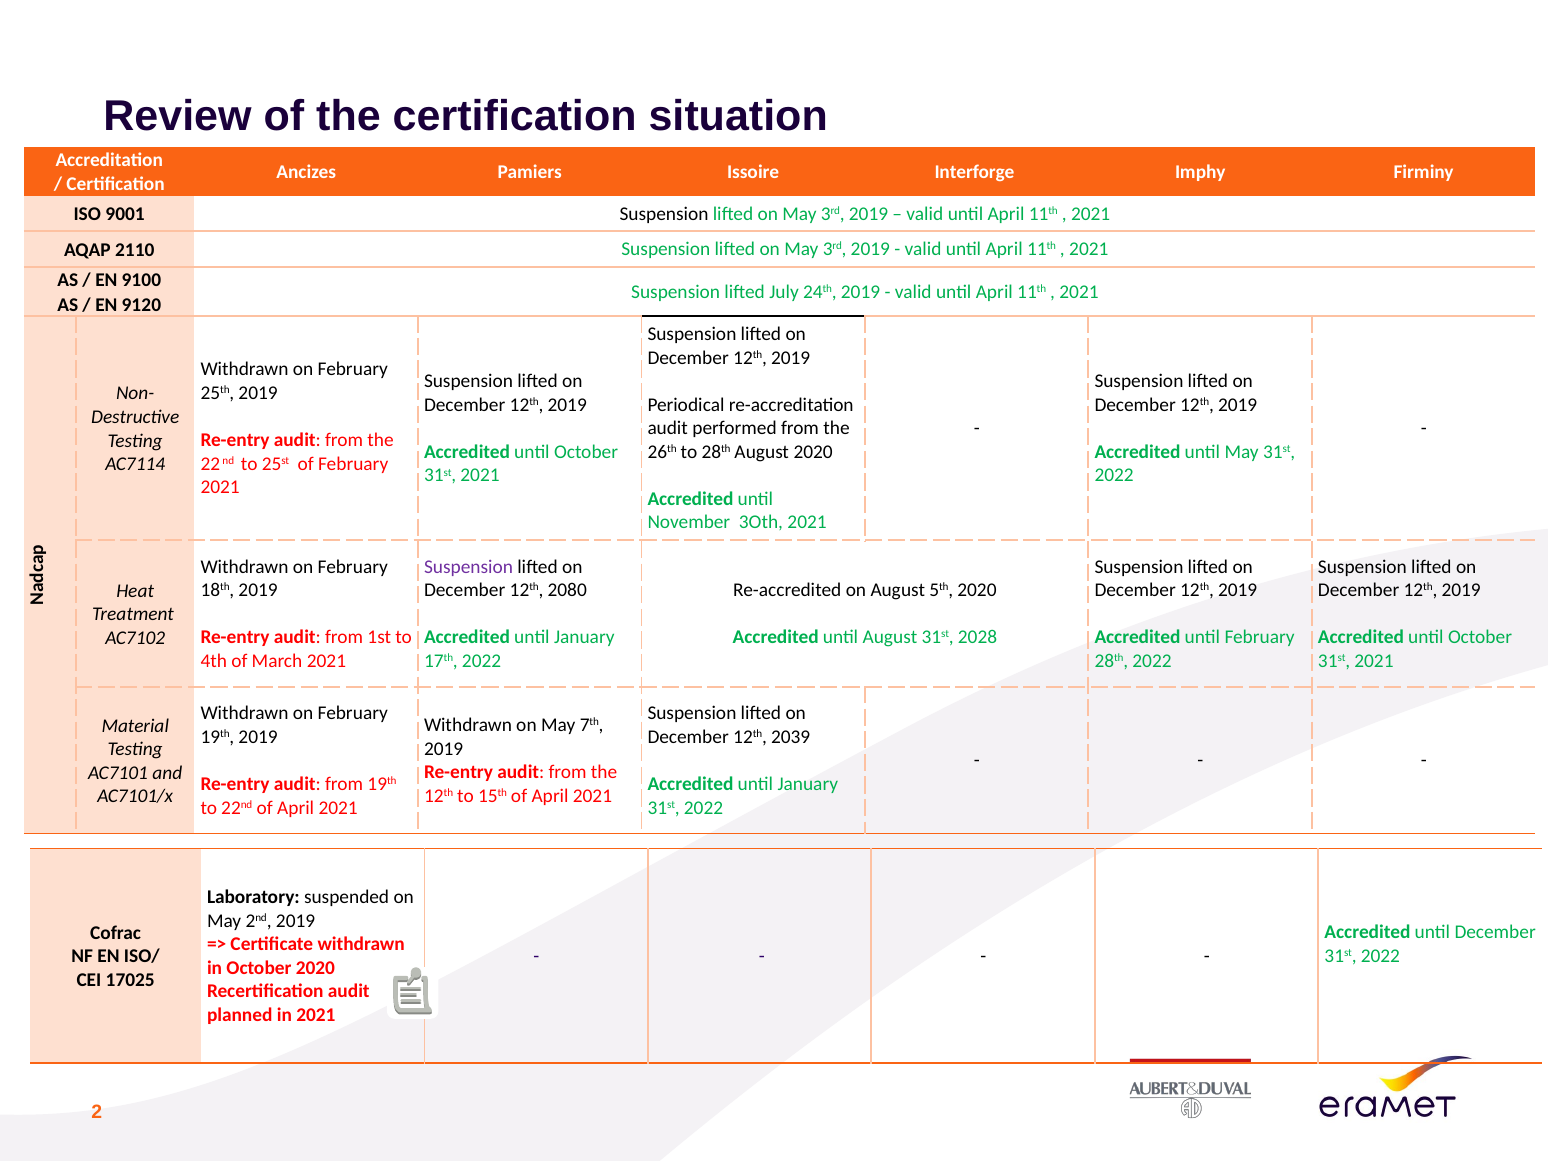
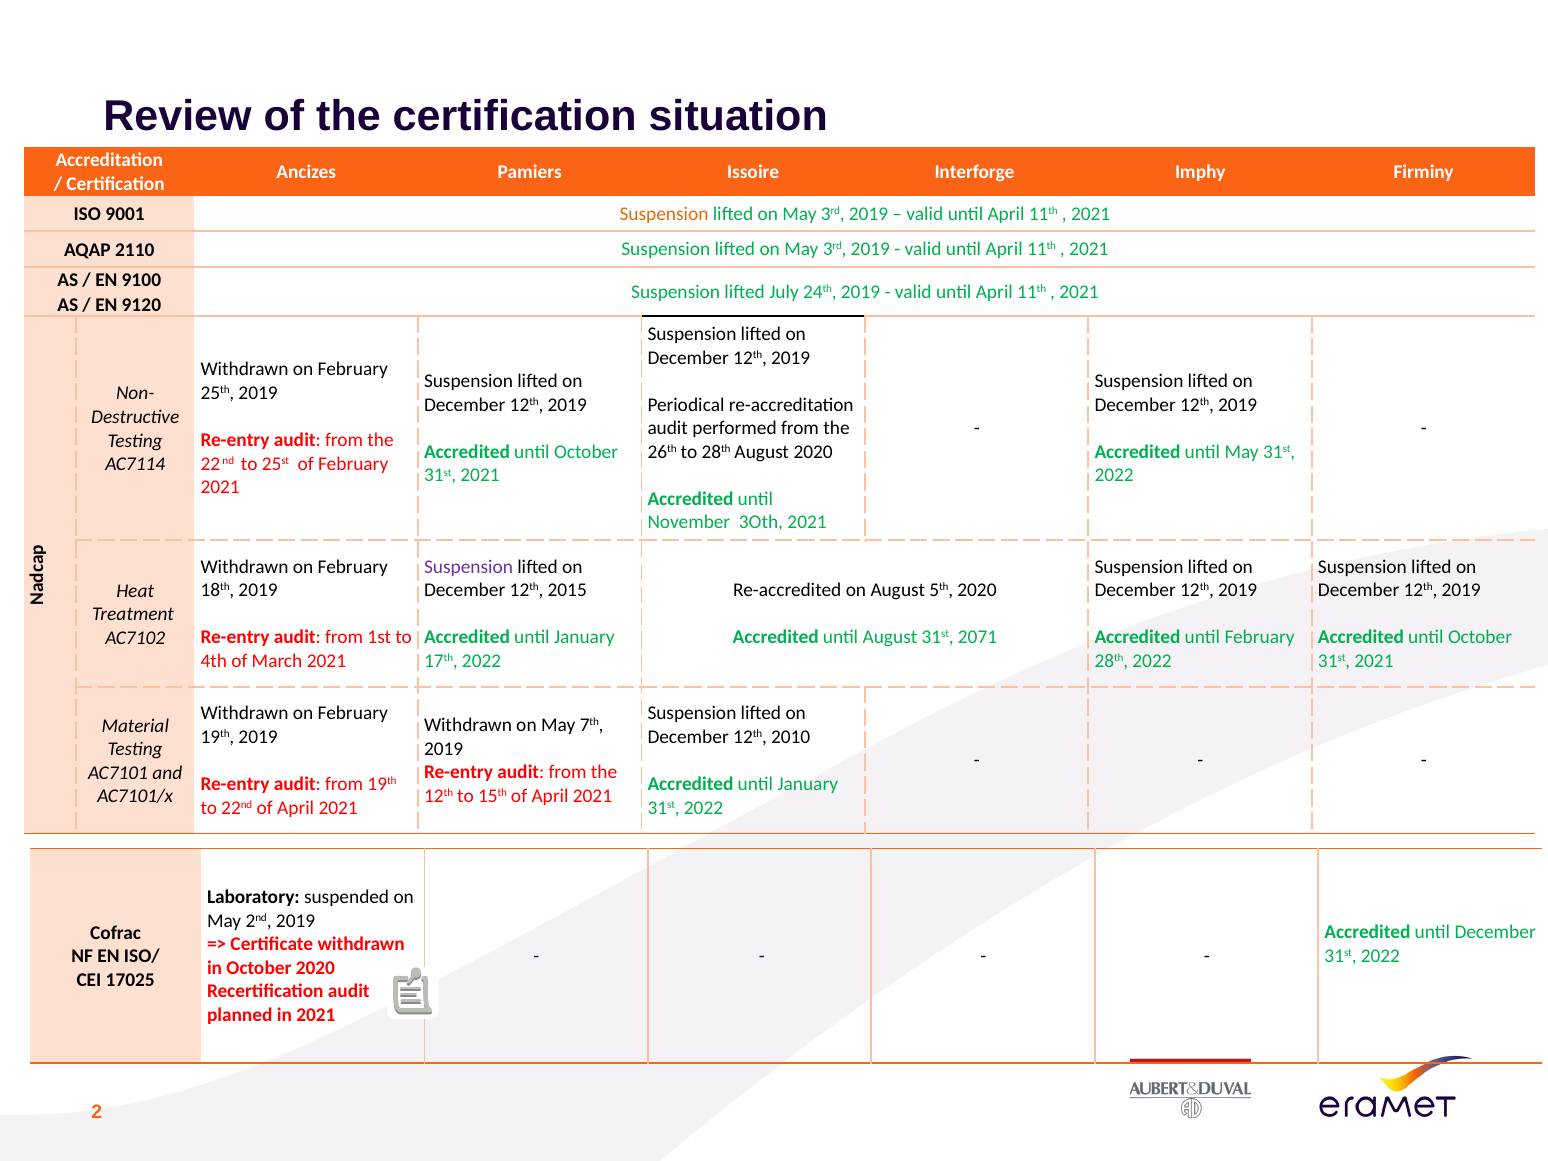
Suspension at (664, 214) colour: black -> orange
2080: 2080 -> 2015
2028: 2028 -> 2071
2039: 2039 -> 2010
